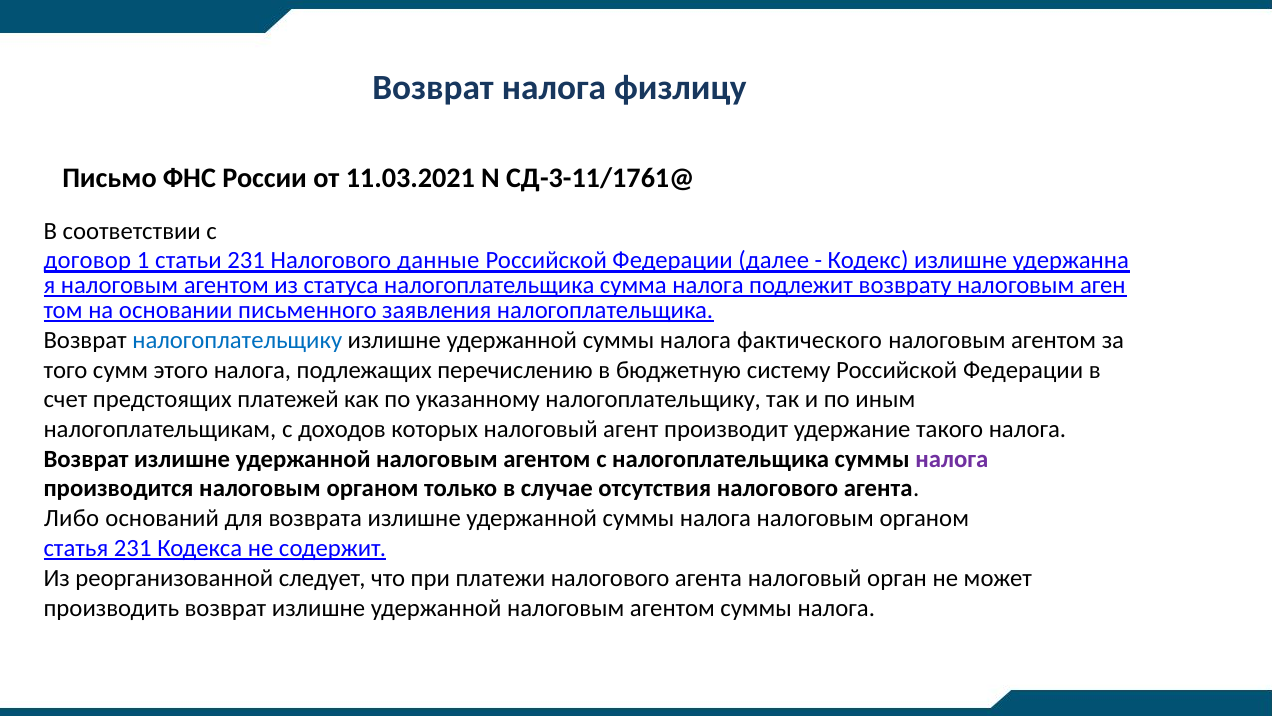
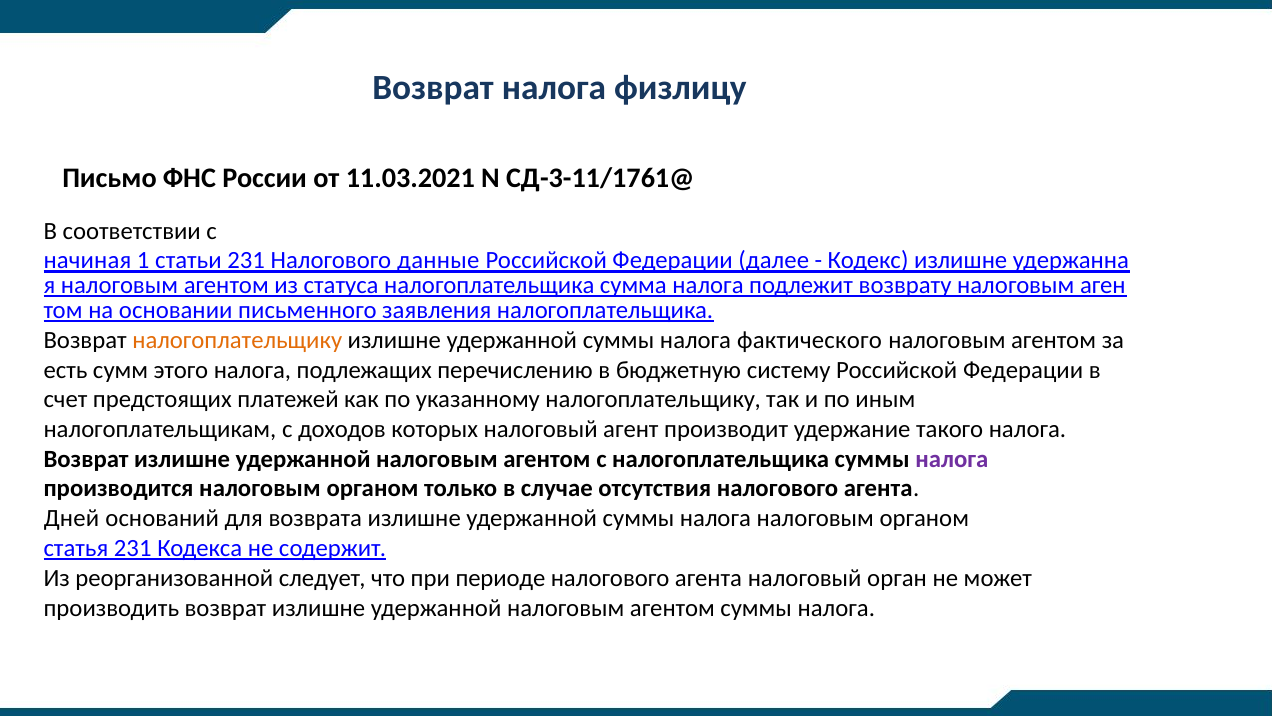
договор: договор -> начиная
налогоплательщику at (237, 340) colour: blue -> orange
того: того -> есть
Либо: Либо -> Дней
платежи: платежи -> периоде
